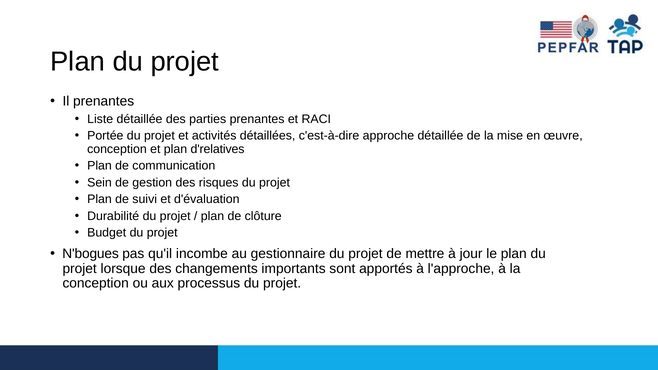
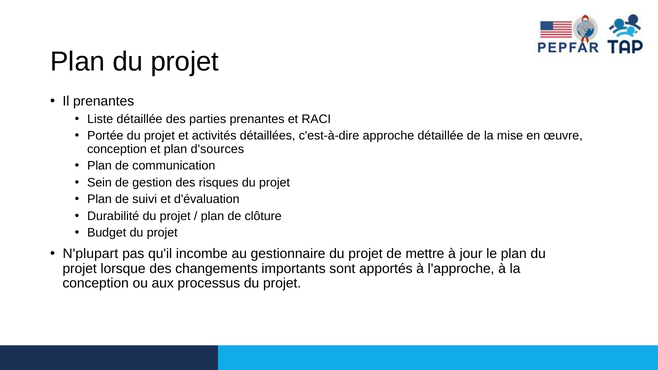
d'relatives: d'relatives -> d'sources
N'bogues: N'bogues -> N'plupart
